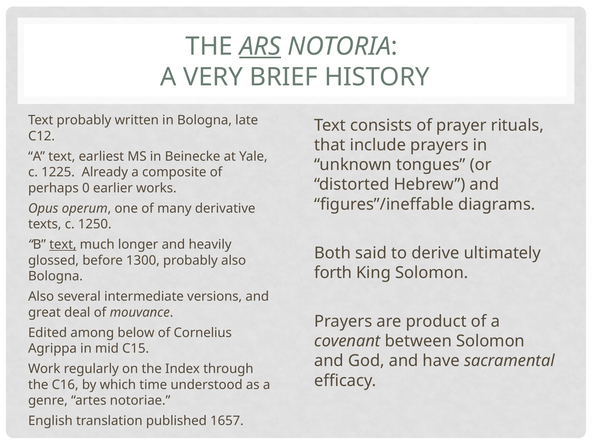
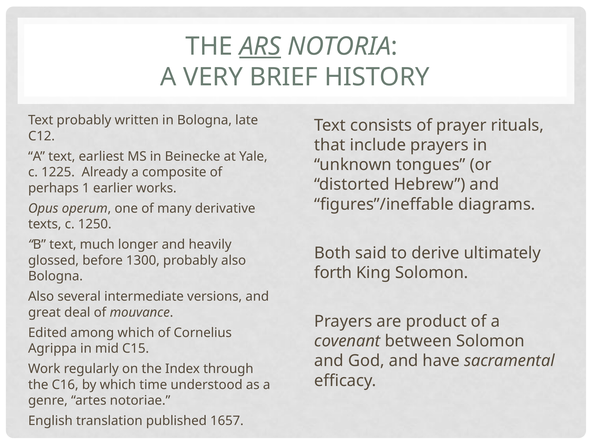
0: 0 -> 1
text at (63, 245) underline: present -> none
among below: below -> which
